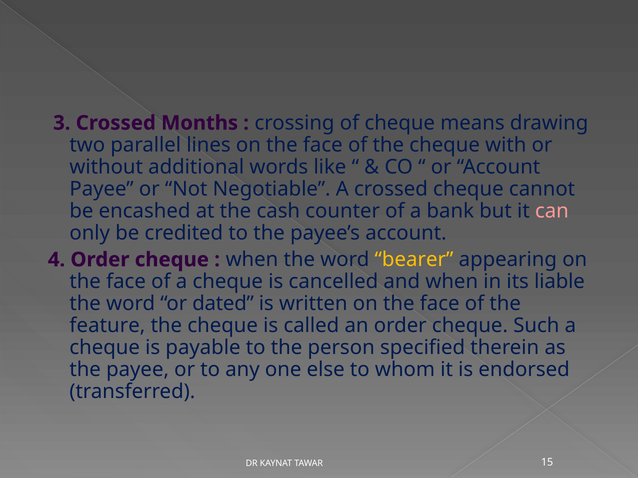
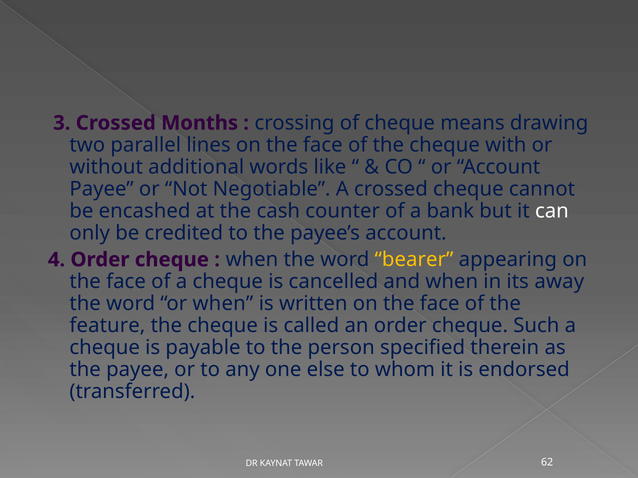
can colour: pink -> white
liable: liable -> away
or dated: dated -> when
15: 15 -> 62
